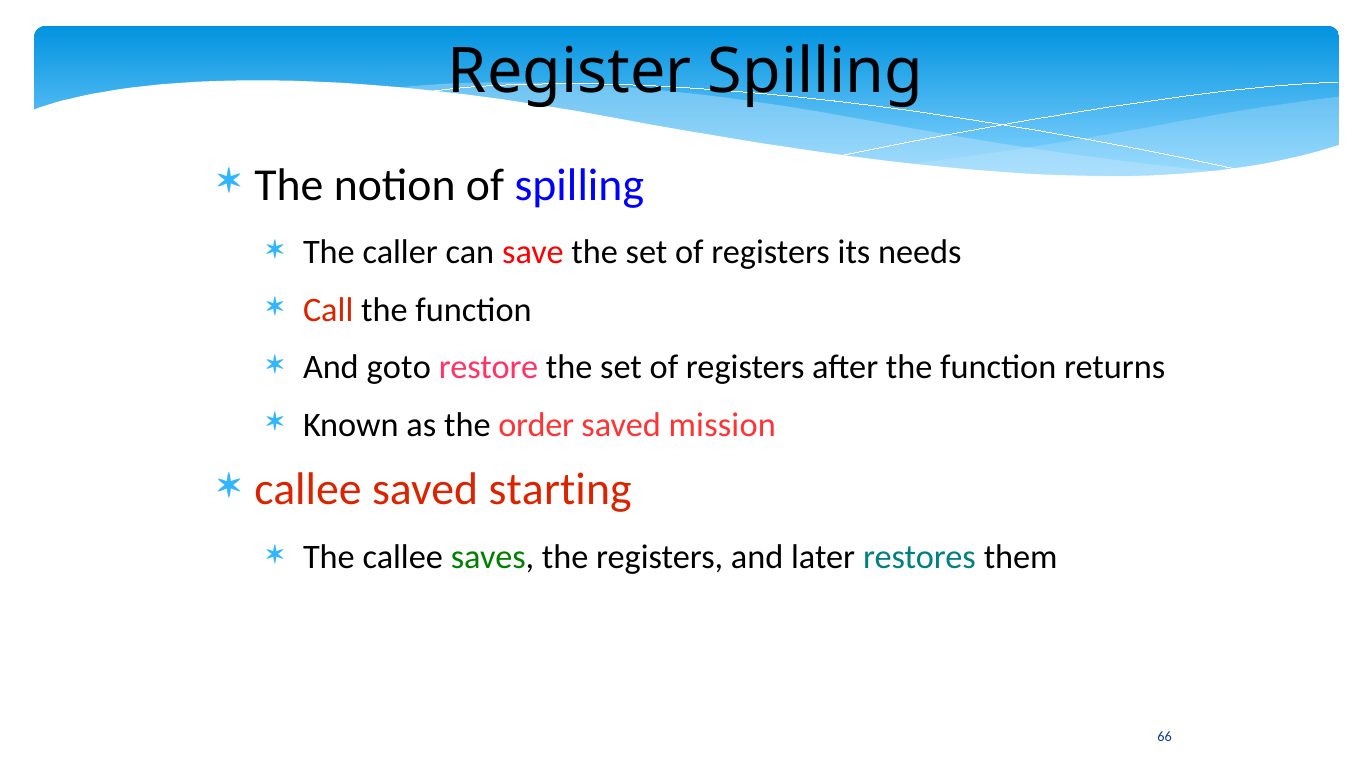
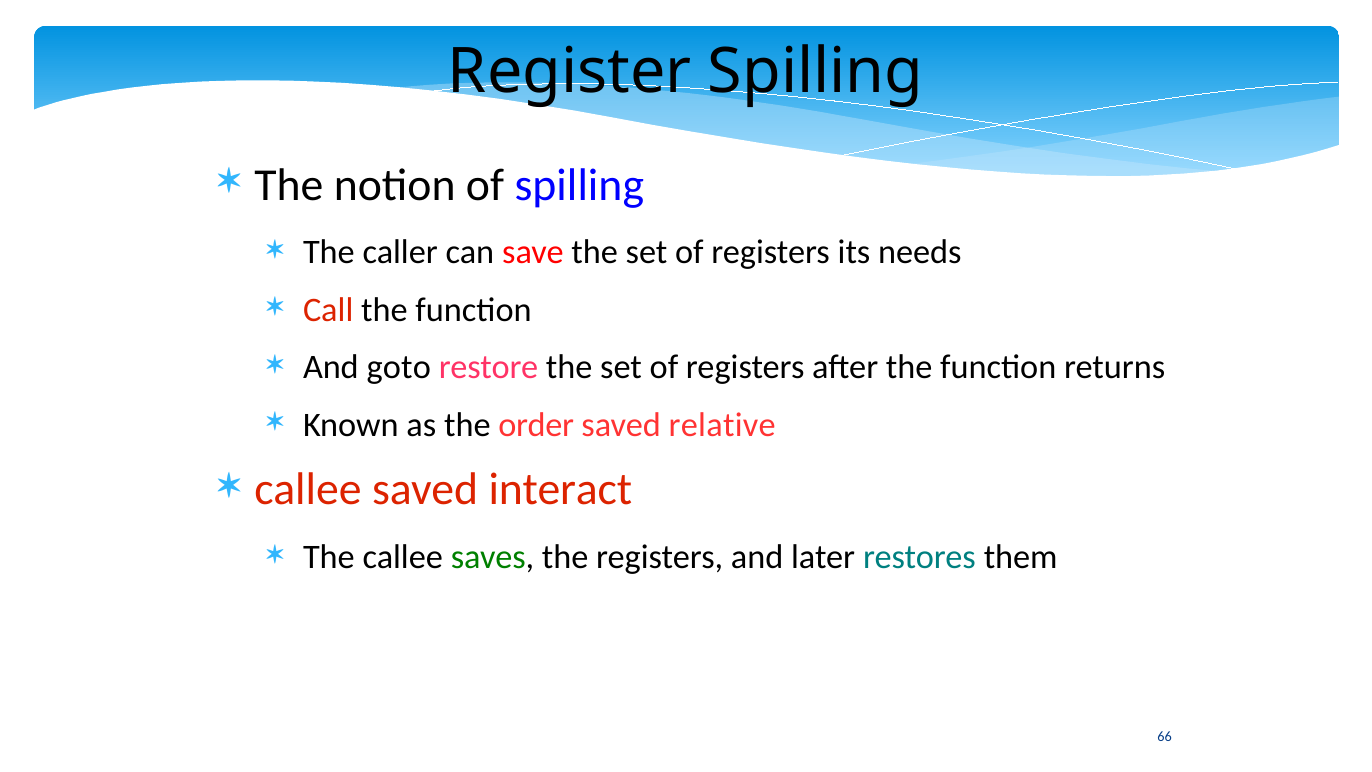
mission: mission -> relative
starting: starting -> interact
